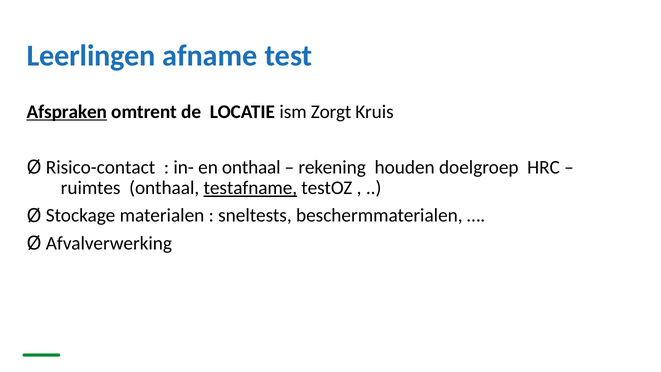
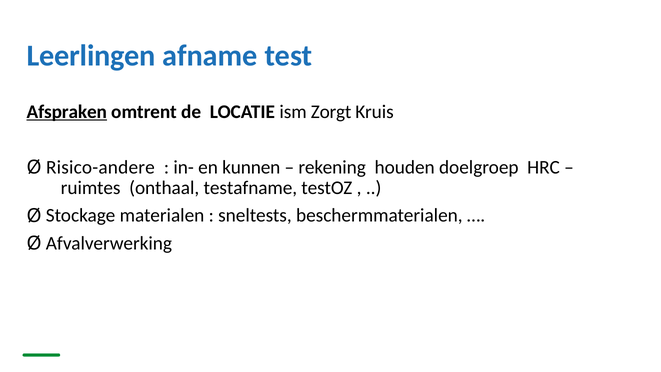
Risico-contact: Risico-contact -> Risico-andere
en onthaal: onthaal -> kunnen
testafname underline: present -> none
